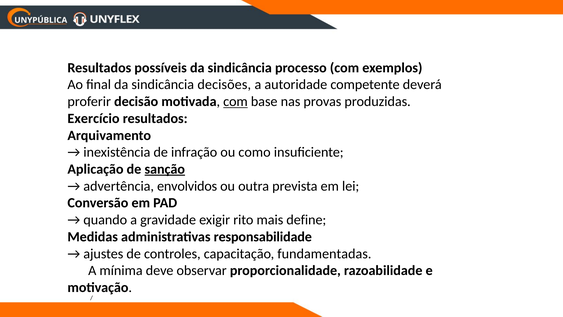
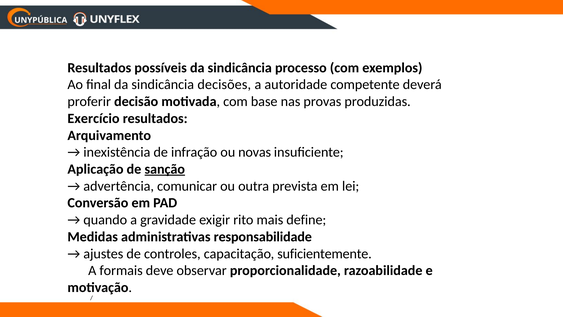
com at (235, 101) underline: present -> none
como: como -> novas
envolvidos: envolvidos -> comunicar
fundamentadas: fundamentadas -> suficientemente
mínima: mínima -> formais
